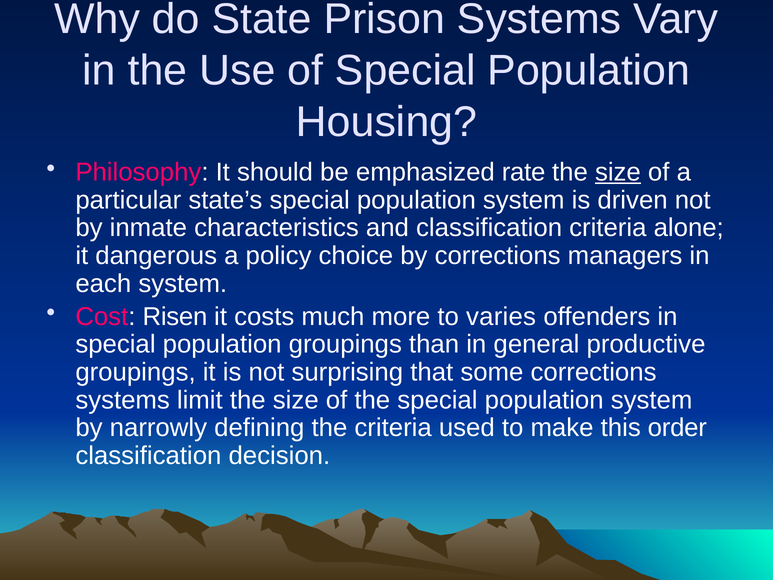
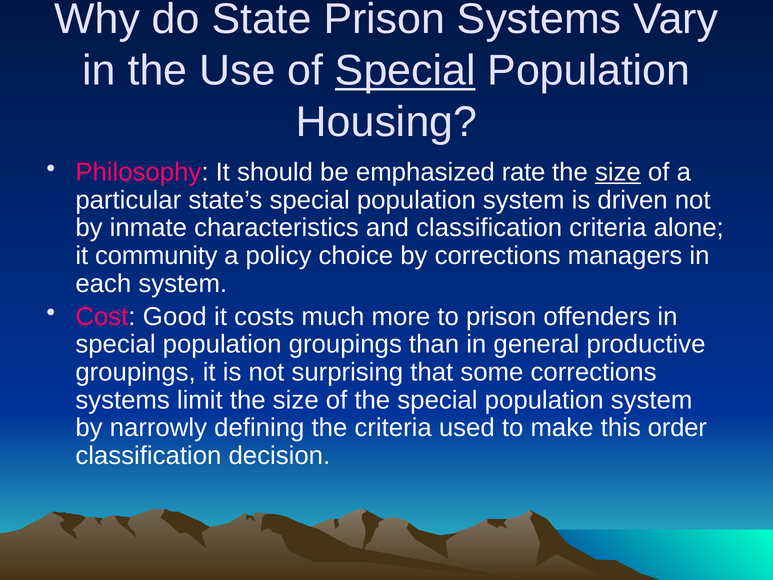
Special at (405, 71) underline: none -> present
dangerous: dangerous -> community
Risen: Risen -> Good
to varies: varies -> prison
